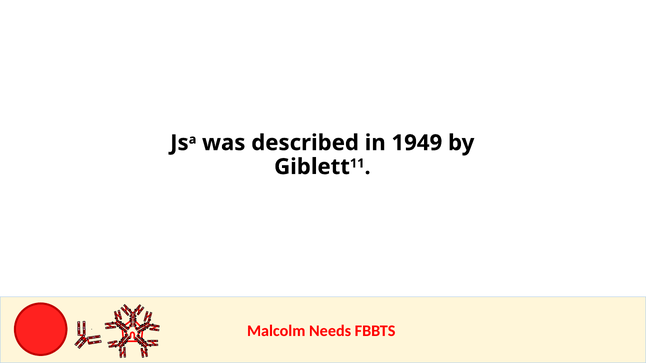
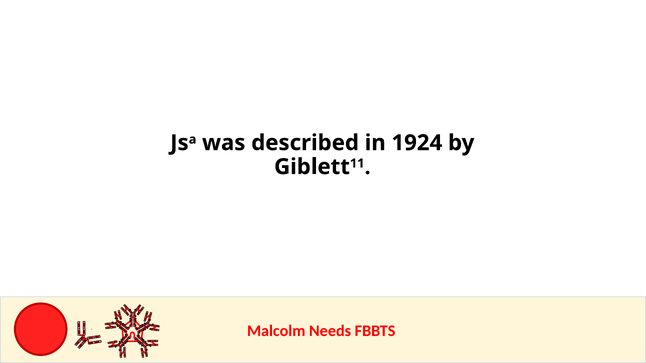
1949: 1949 -> 1924
